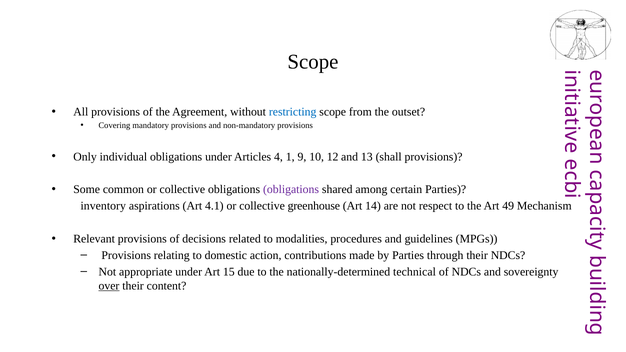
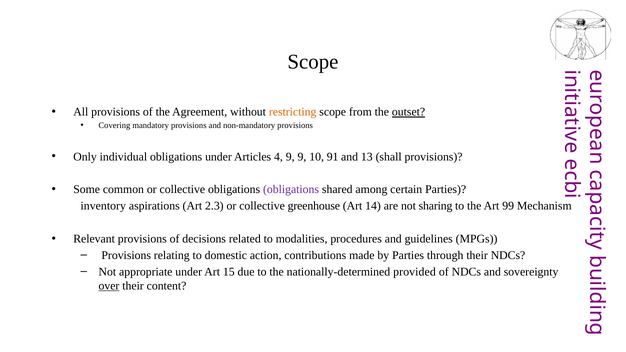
restricting colour: blue -> orange
outset underline: none -> present
4 1: 1 -> 9
12: 12 -> 91
4.1: 4.1 -> 2.3
respect: respect -> sharing
49: 49 -> 99
technical: technical -> provided
